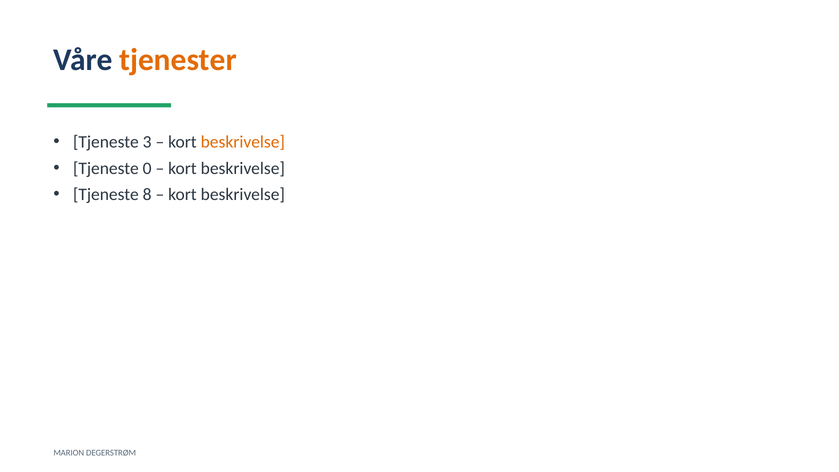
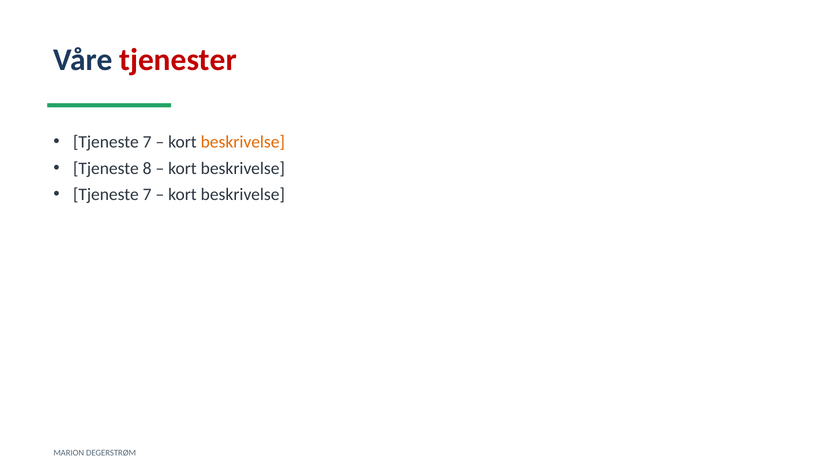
tjenester colour: orange -> red
3 at (147, 142): 3 -> 7
0: 0 -> 8
8 at (147, 195): 8 -> 7
